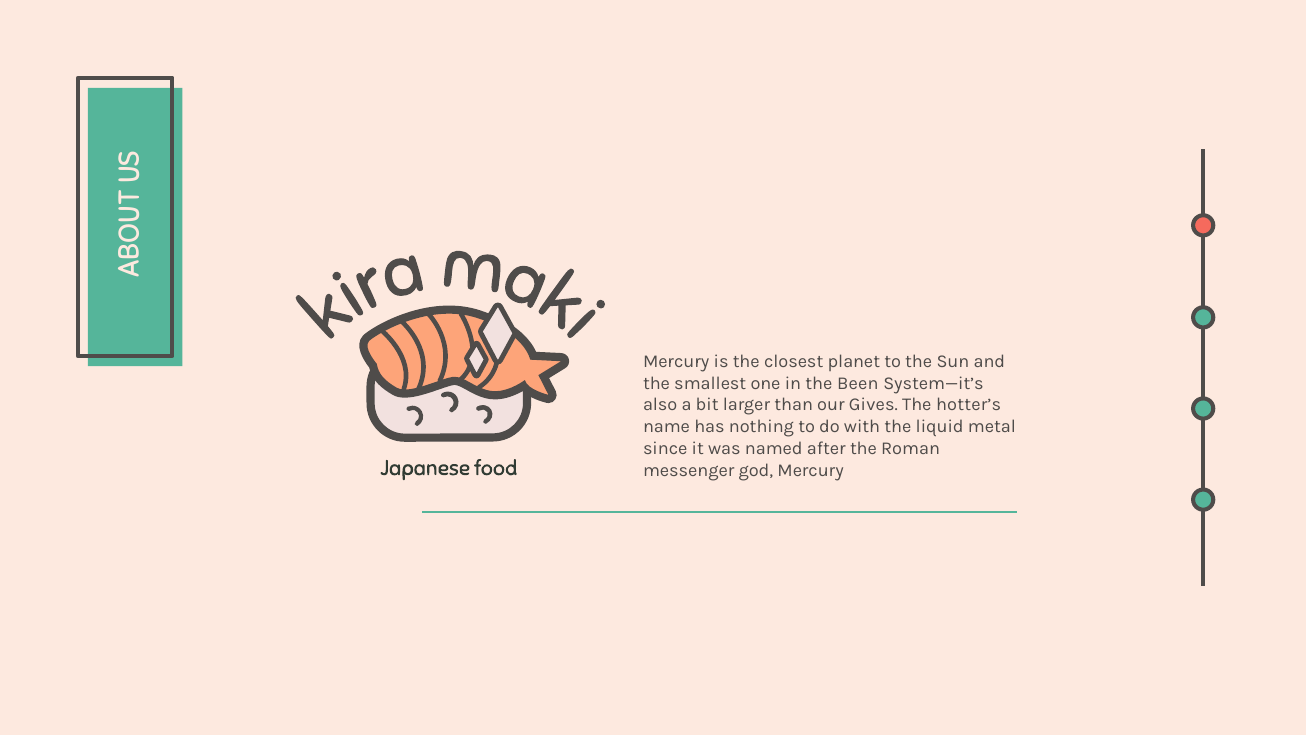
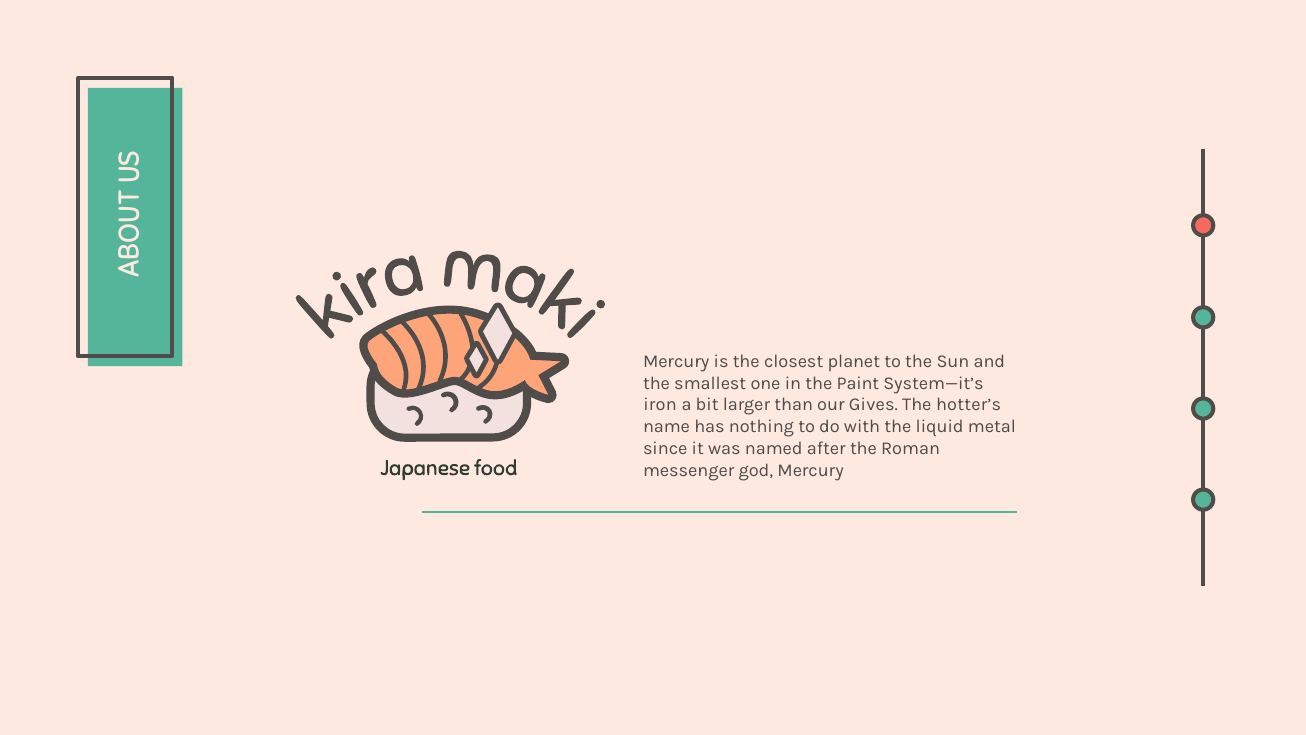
Been: Been -> Paint
also: also -> iron
